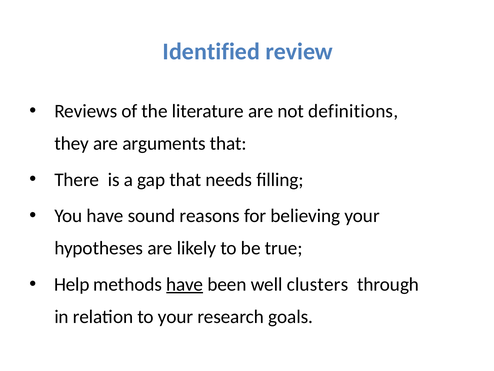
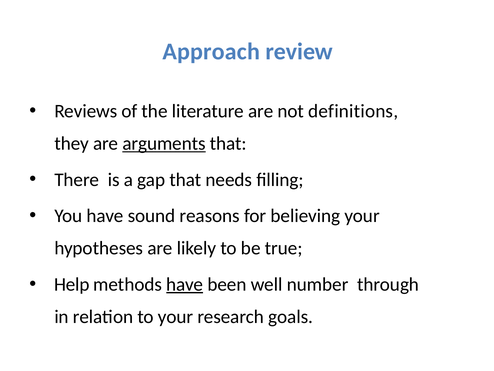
Identified: Identified -> Approach
arguments underline: none -> present
clusters: clusters -> number
